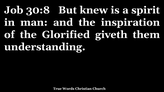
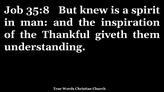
30:8: 30:8 -> 35:8
Glorified: Glorified -> Thankful
